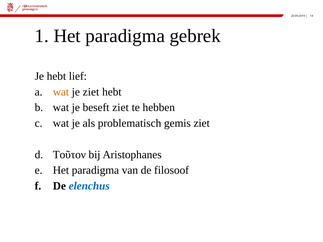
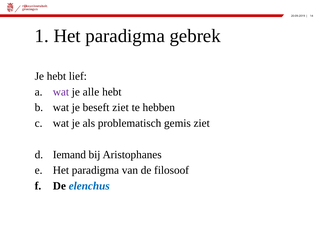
wat at (61, 92) colour: orange -> purple
je ziet: ziet -> alle
Τοῦτον: Τοῦτον -> Iemand
